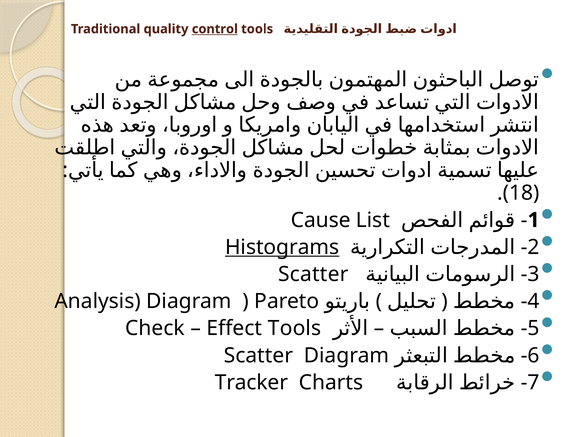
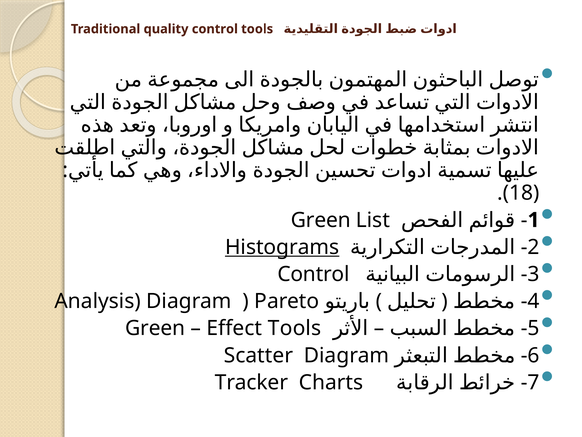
control at (215, 29) underline: present -> none
Cause at (321, 220): Cause -> Green
Scatter at (313, 274): Scatter -> Control
Check at (155, 328): Check -> Green
